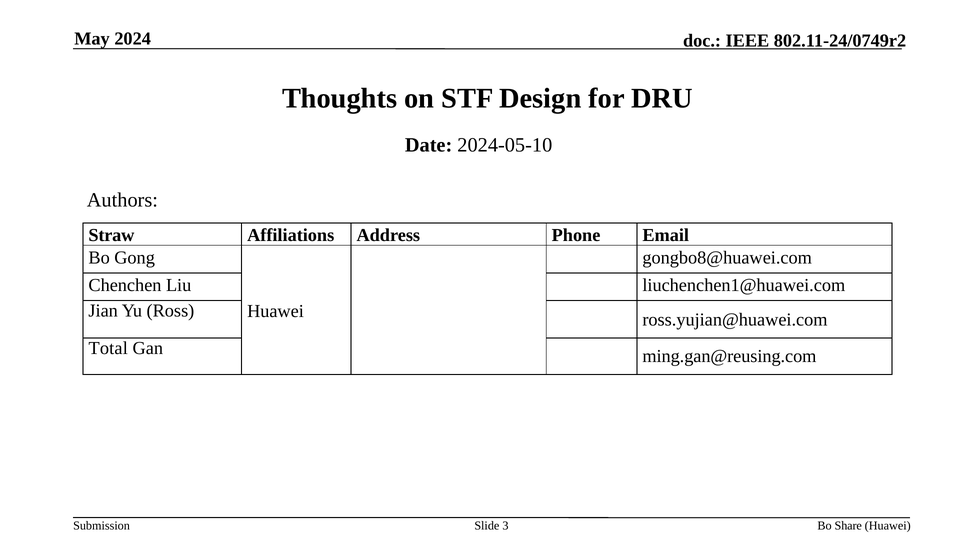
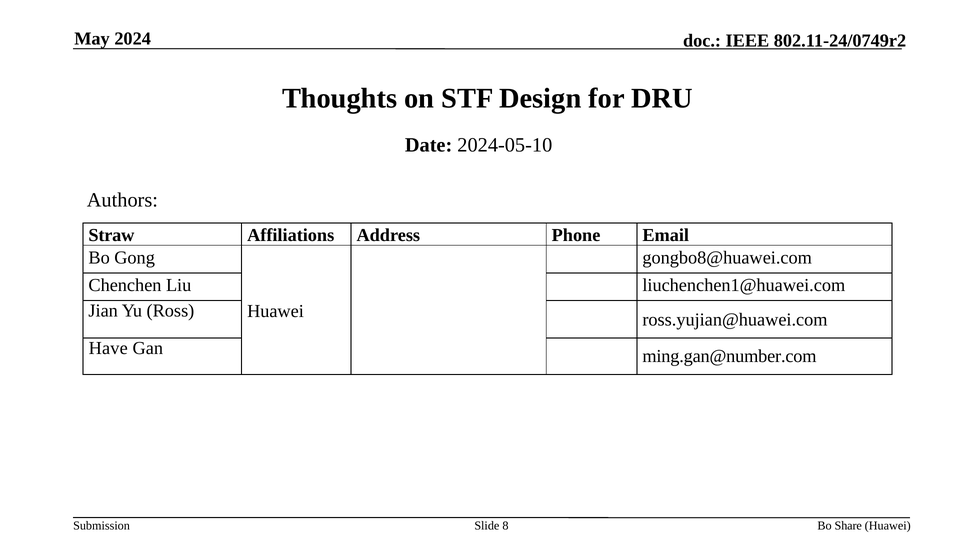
Total: Total -> Have
ming.gan@reusing.com: ming.gan@reusing.com -> ming.gan@number.com
3: 3 -> 8
